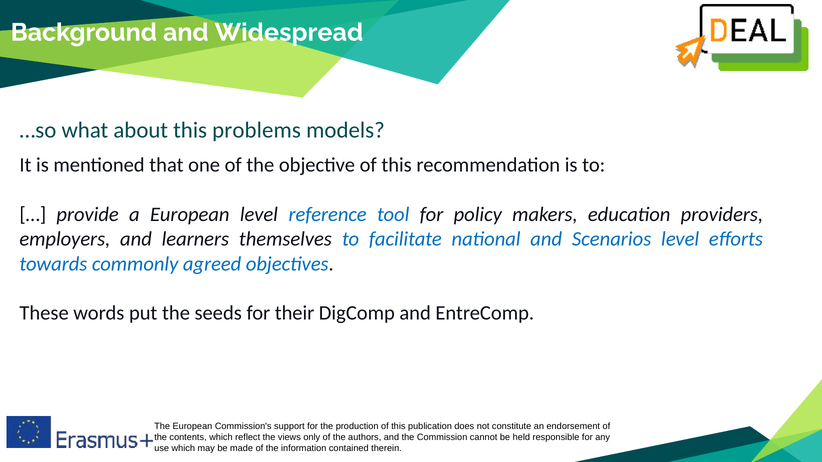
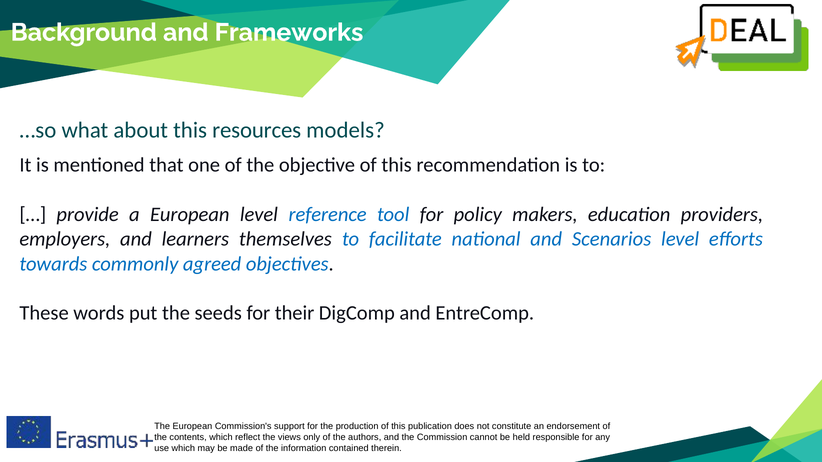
Widespread: Widespread -> Frameworks
problems: problems -> resources
